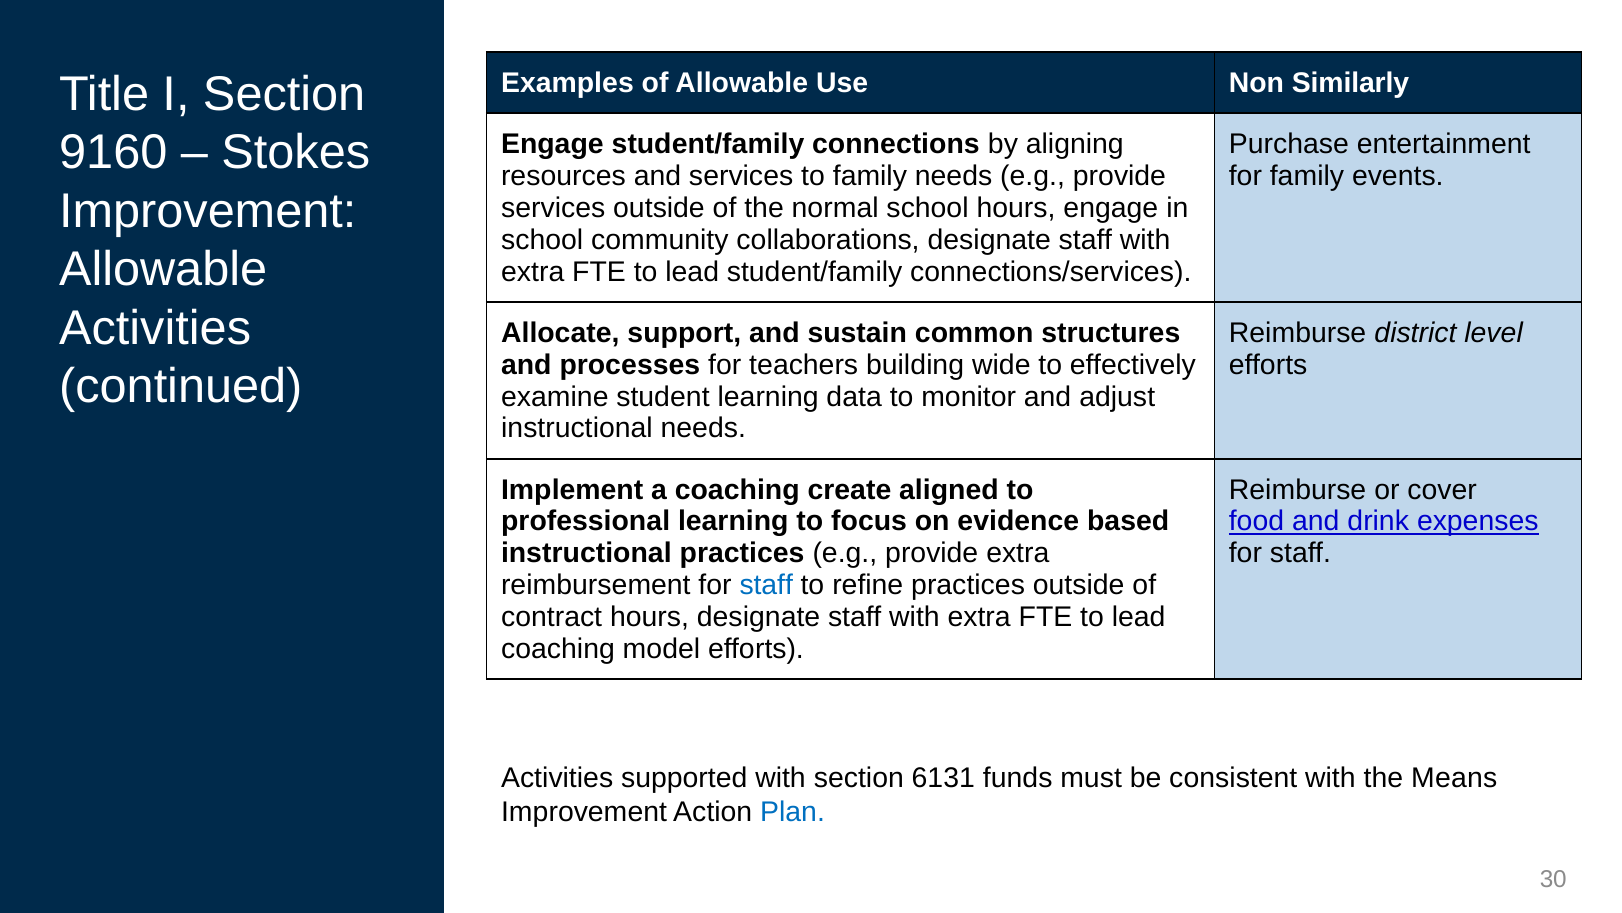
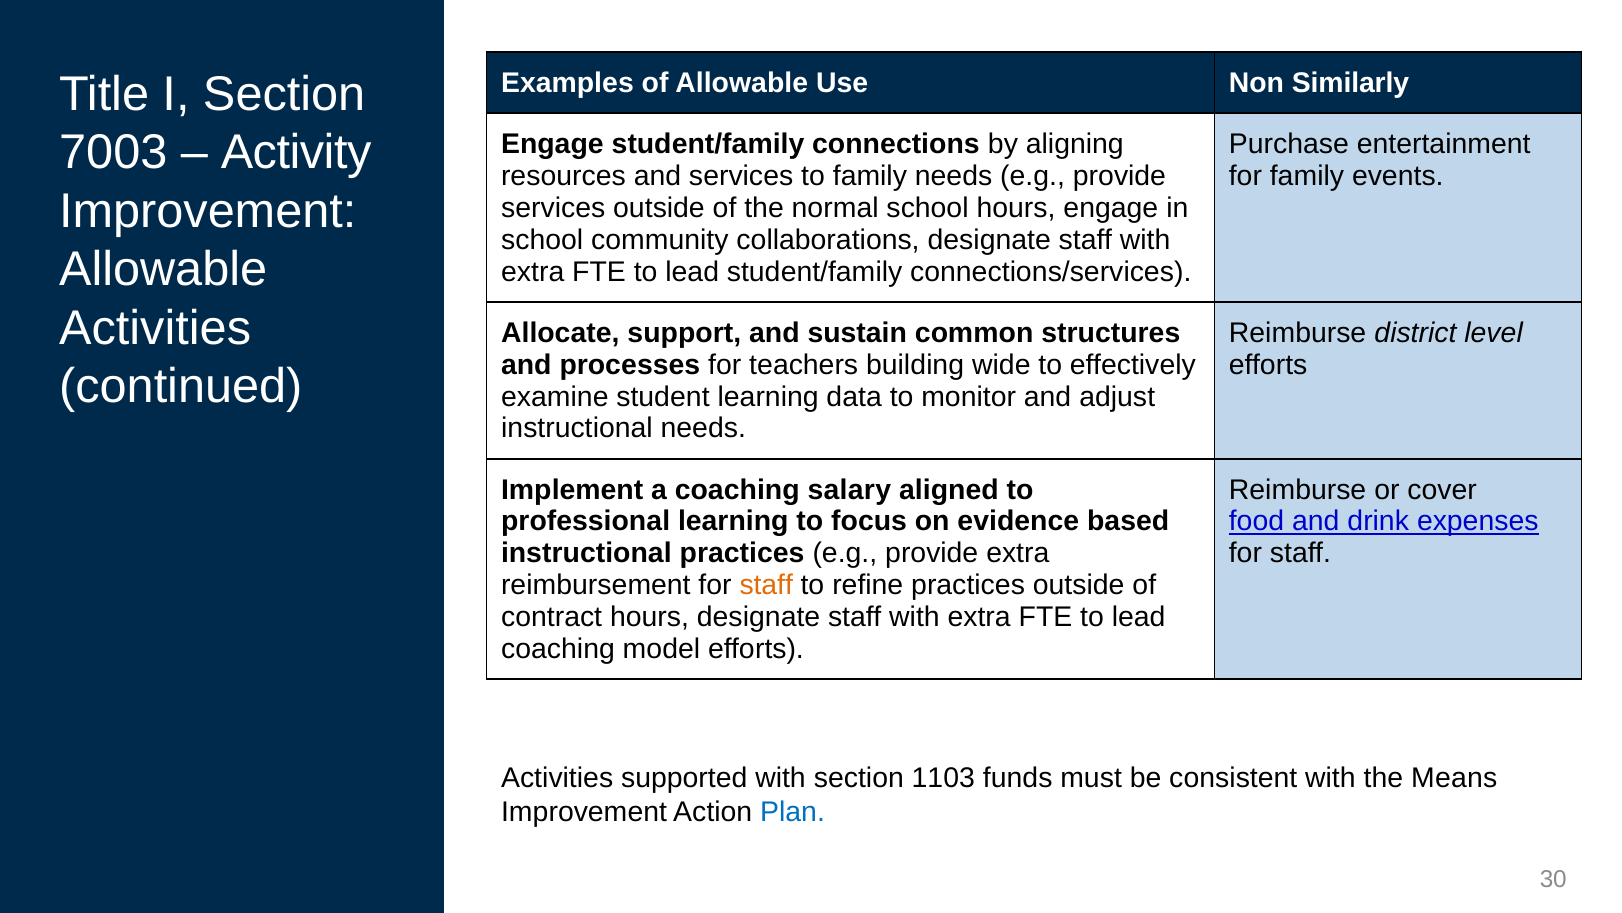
9160: 9160 -> 7003
Stokes: Stokes -> Activity
create: create -> salary
staff at (766, 585) colour: blue -> orange
6131: 6131 -> 1103
